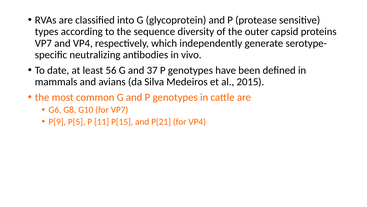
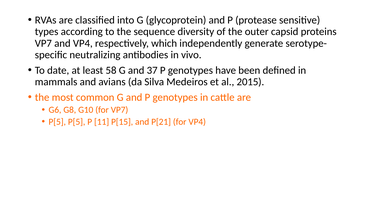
56: 56 -> 58
P[9 at (57, 121): P[9 -> P[5
